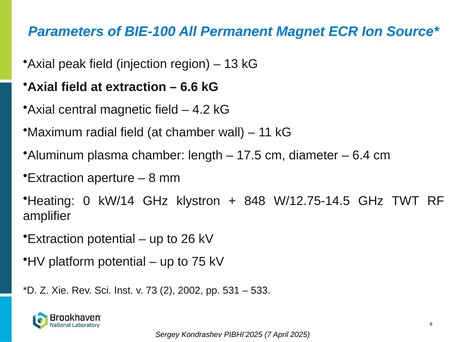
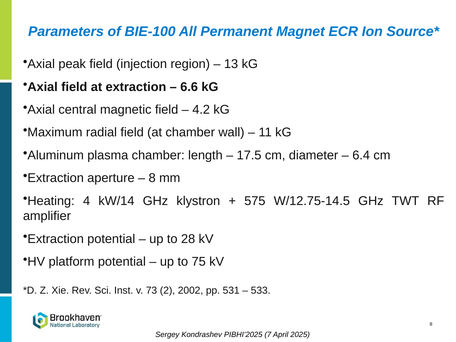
0: 0 -> 4
848: 848 -> 575
26: 26 -> 28
